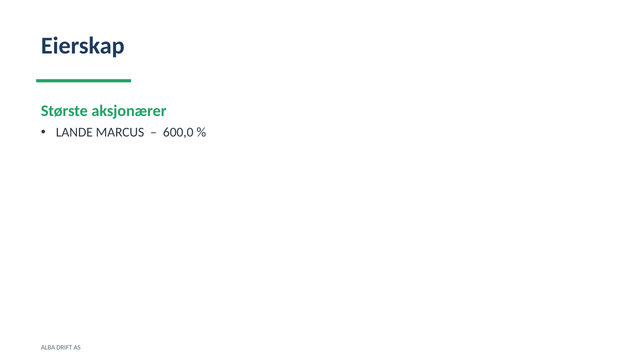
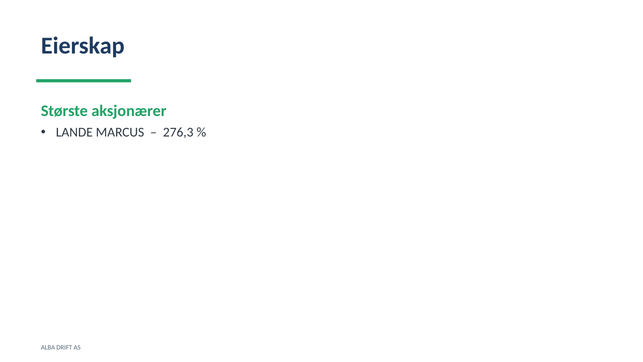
600,0: 600,0 -> 276,3
